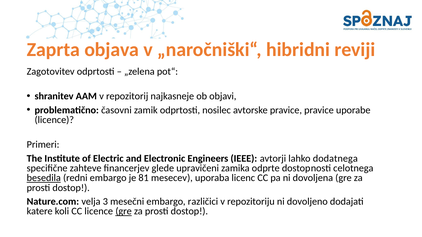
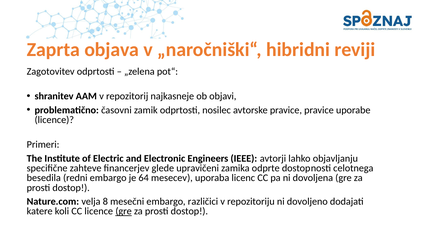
dodatnega: dodatnega -> objavljanju
besedila underline: present -> none
81: 81 -> 64
3: 3 -> 8
